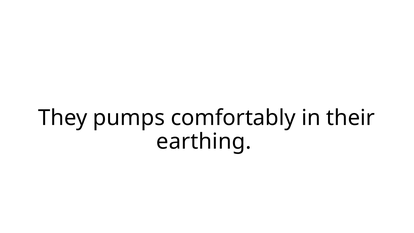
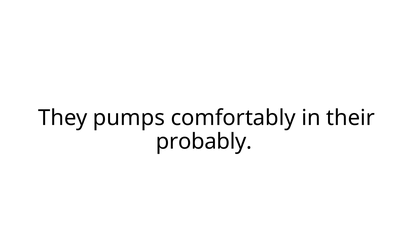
earthing: earthing -> probably
